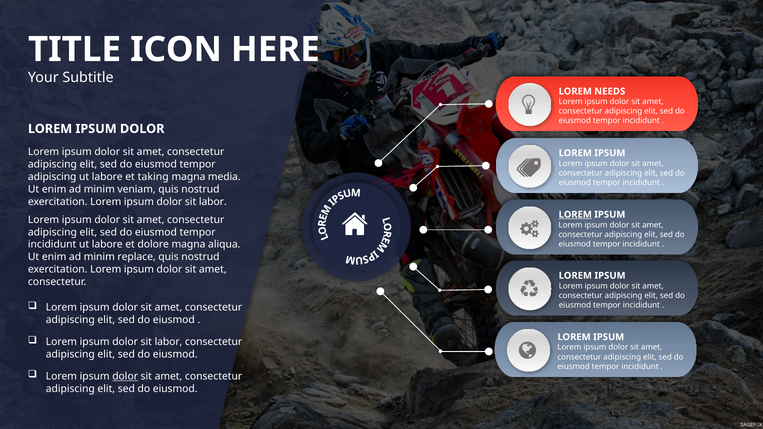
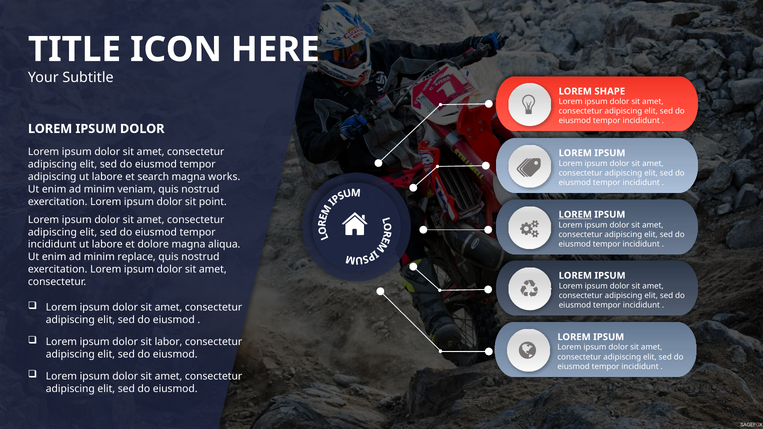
NEEDS: NEEDS -> SHAPE
taking: taking -> search
media: media -> works
labor at (213, 202): labor -> point
dolor at (125, 376) underline: present -> none
